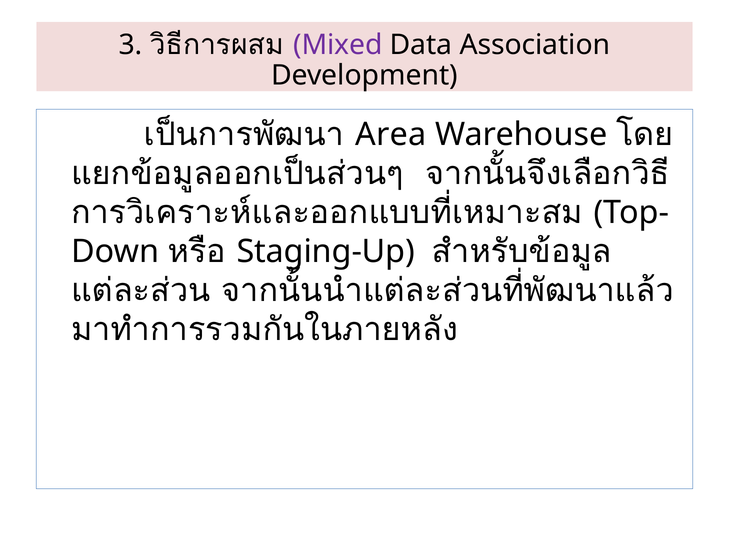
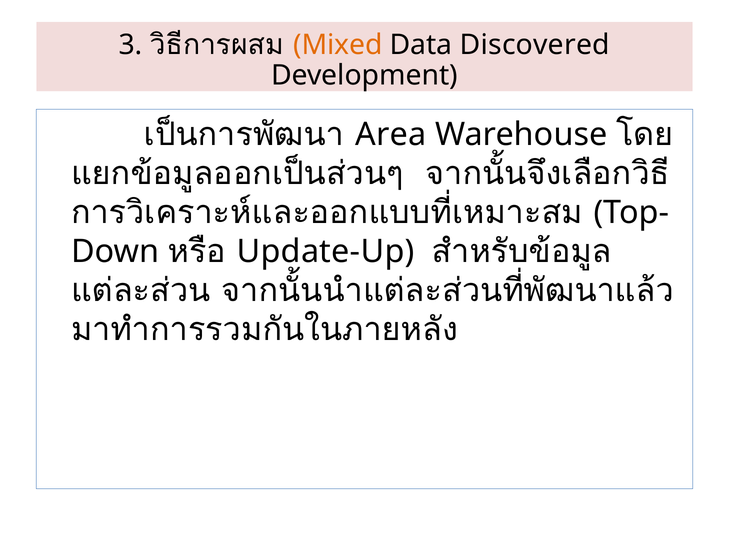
Mixed colour: purple -> orange
Association: Association -> Discovered
Staging-Up: Staging-Up -> Update-Up
